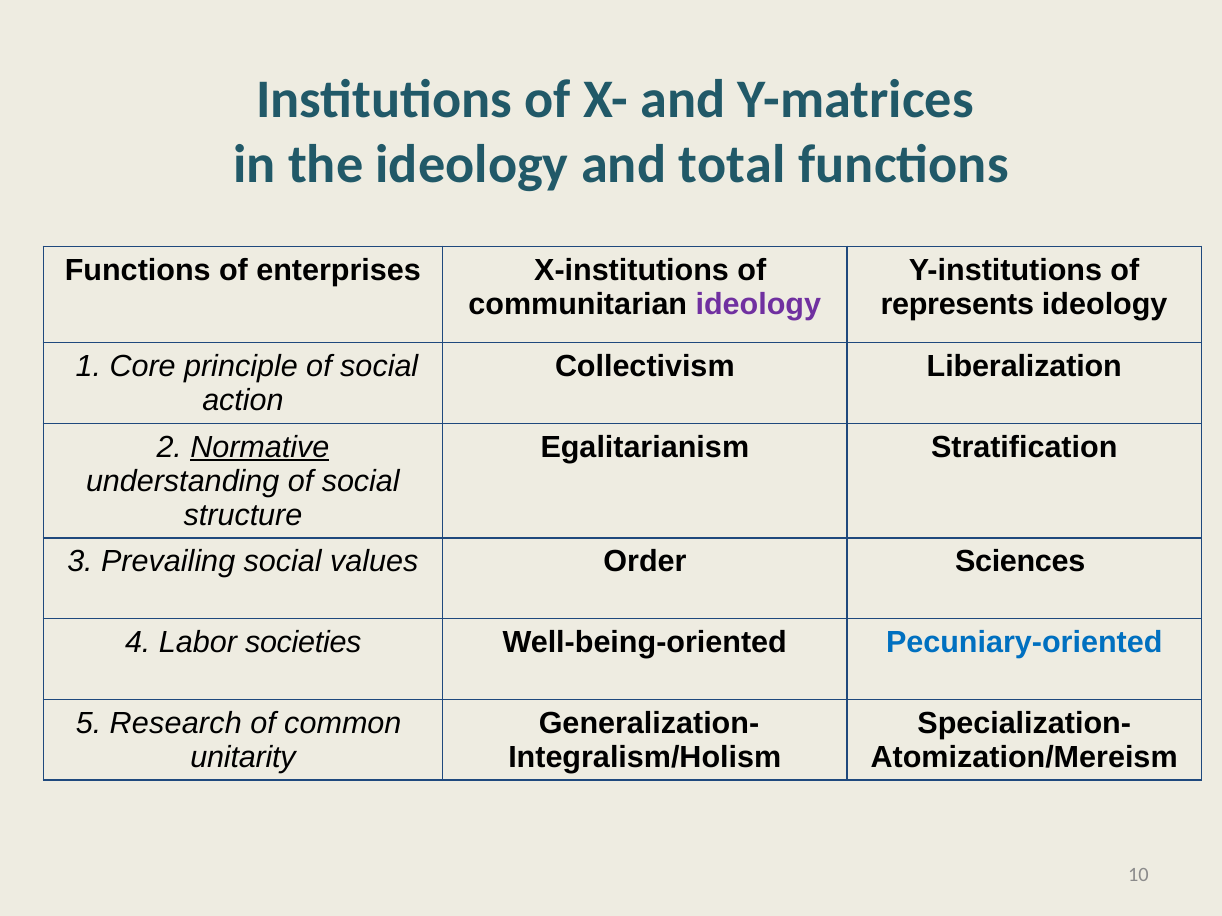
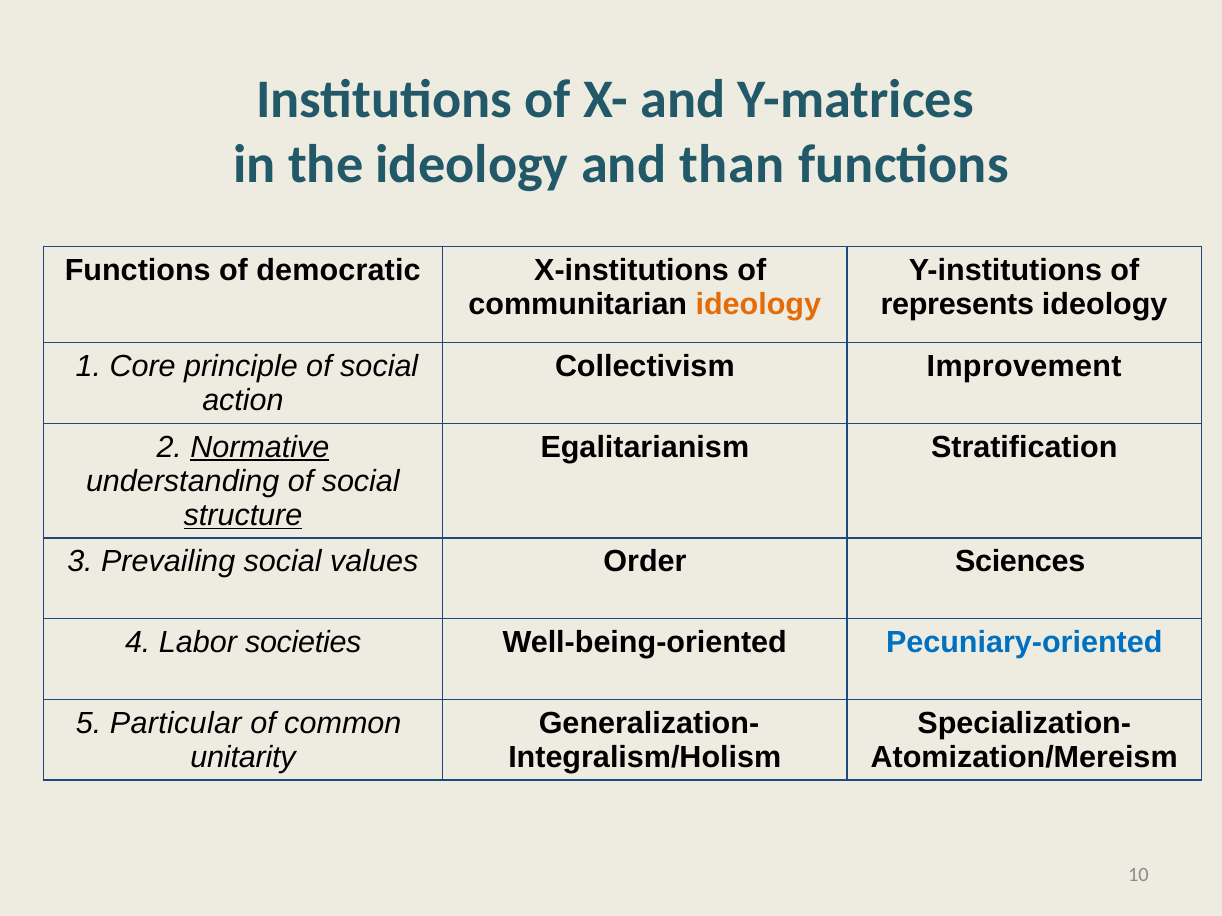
total: total -> than
enterprises: enterprises -> democratic
ideology at (758, 304) colour: purple -> orange
Liberalization: Liberalization -> Improvement
structure underline: none -> present
Research: Research -> Particular
